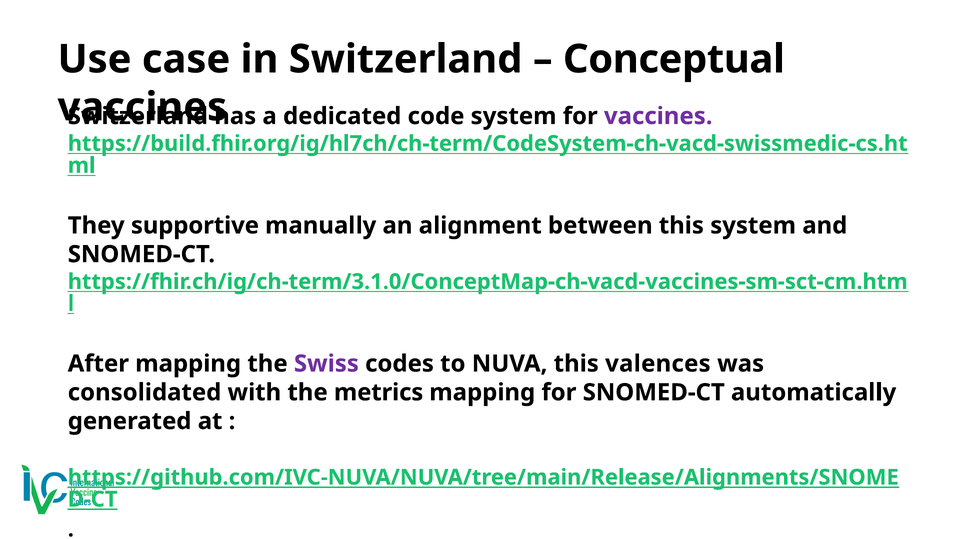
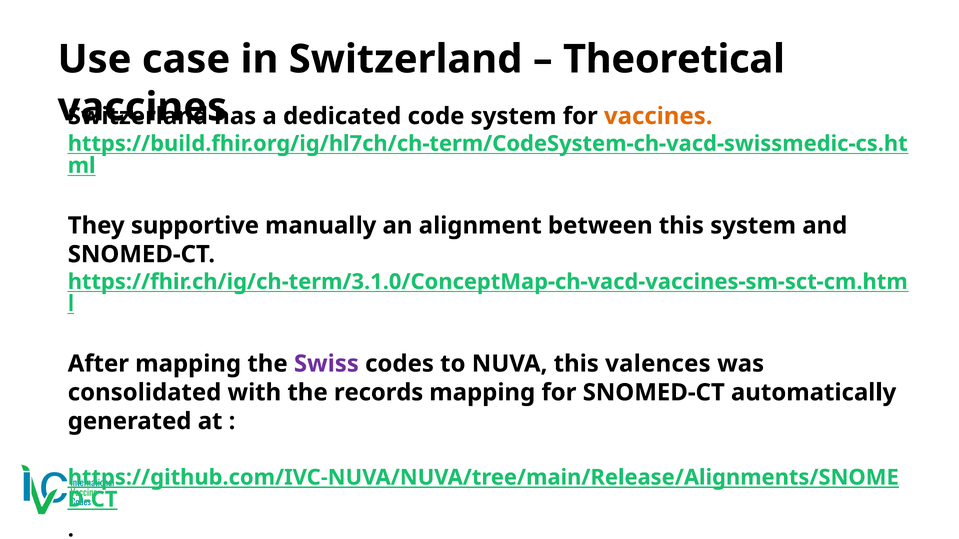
Conceptual: Conceptual -> Theoretical
vaccines at (658, 116) colour: purple -> orange
metrics: metrics -> records
